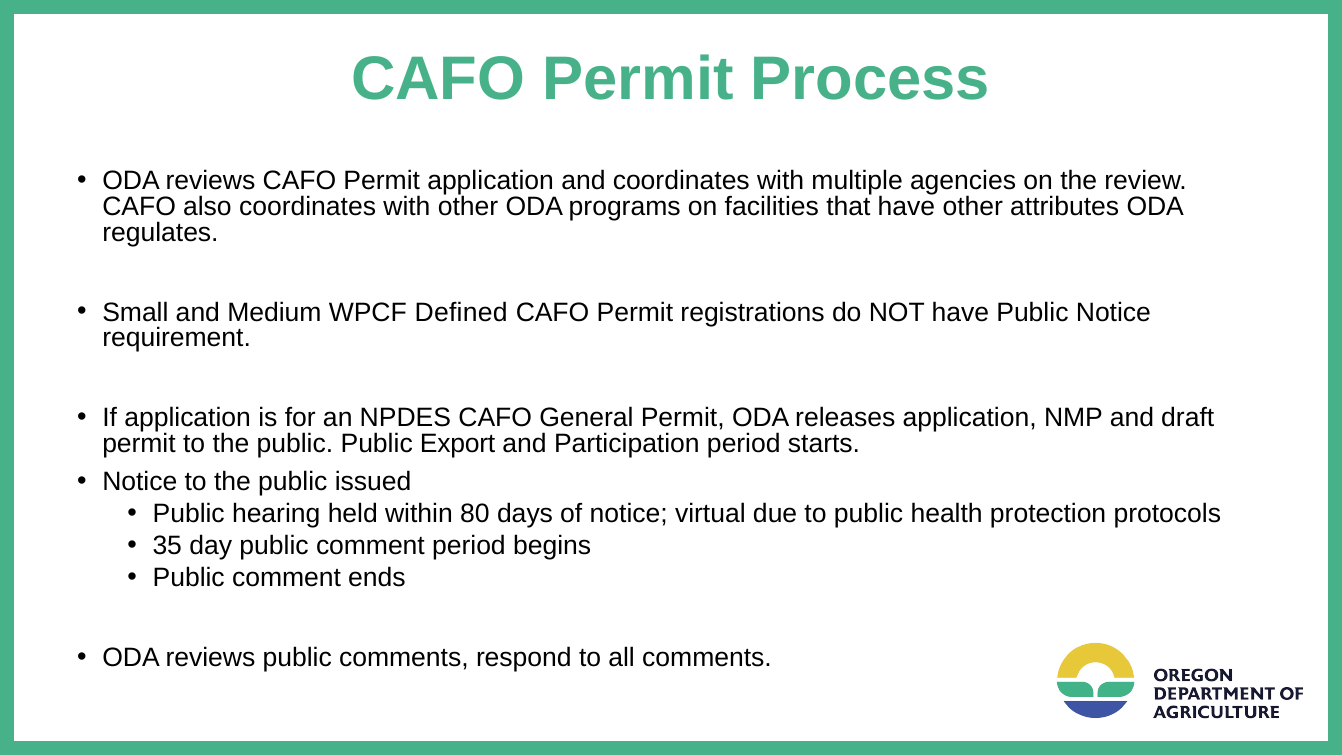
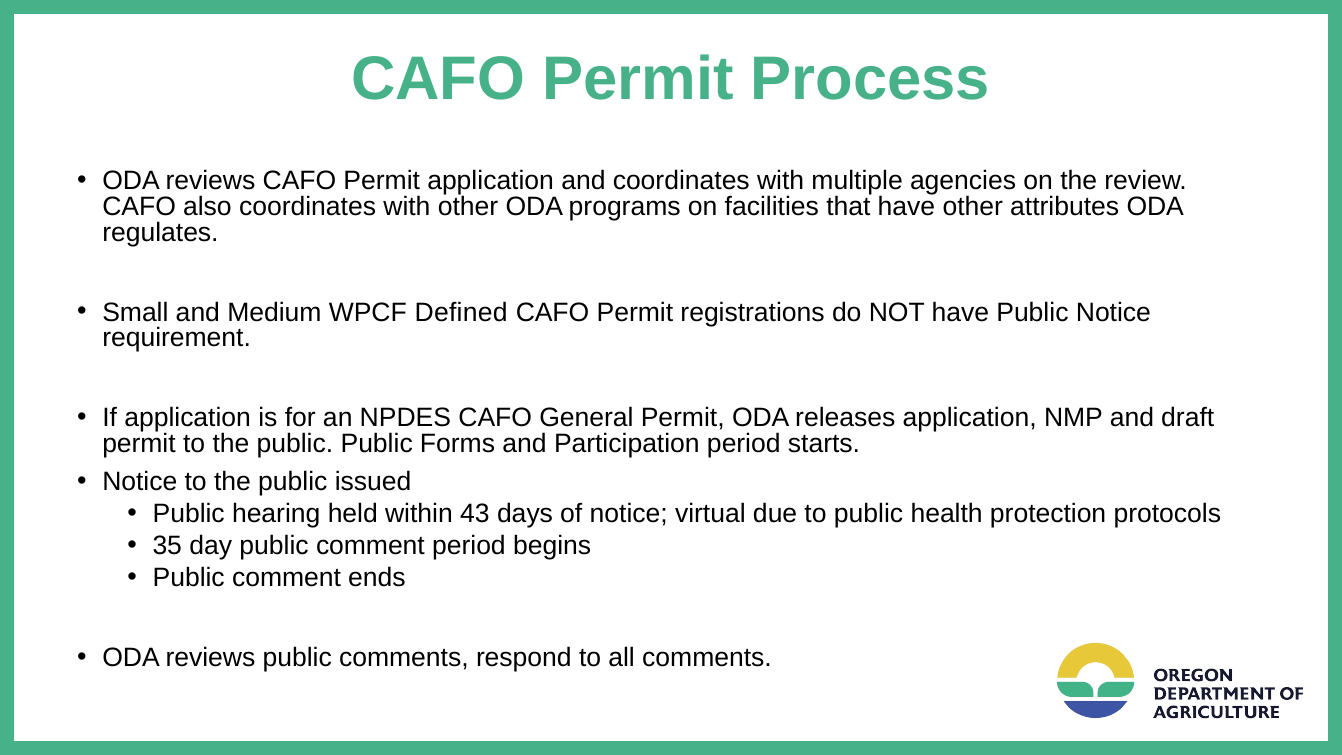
Export: Export -> Forms
80: 80 -> 43
